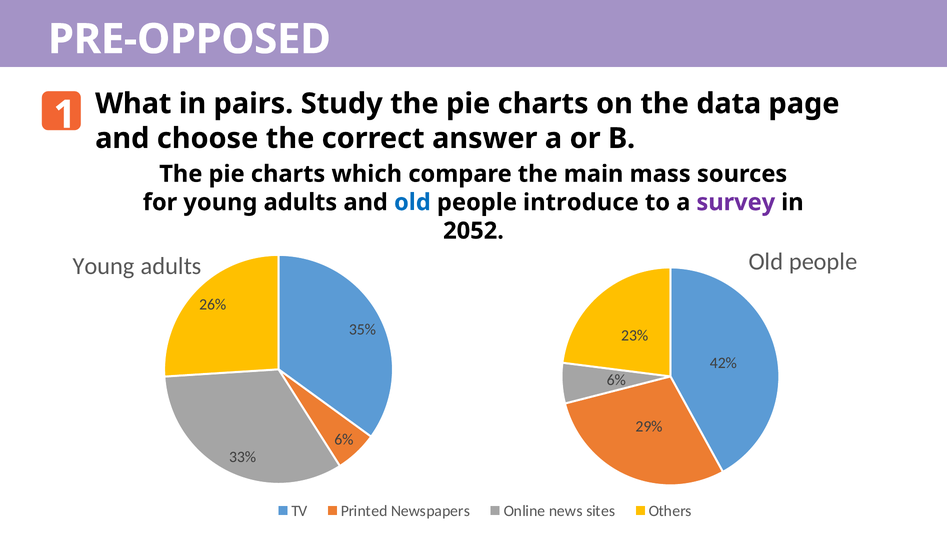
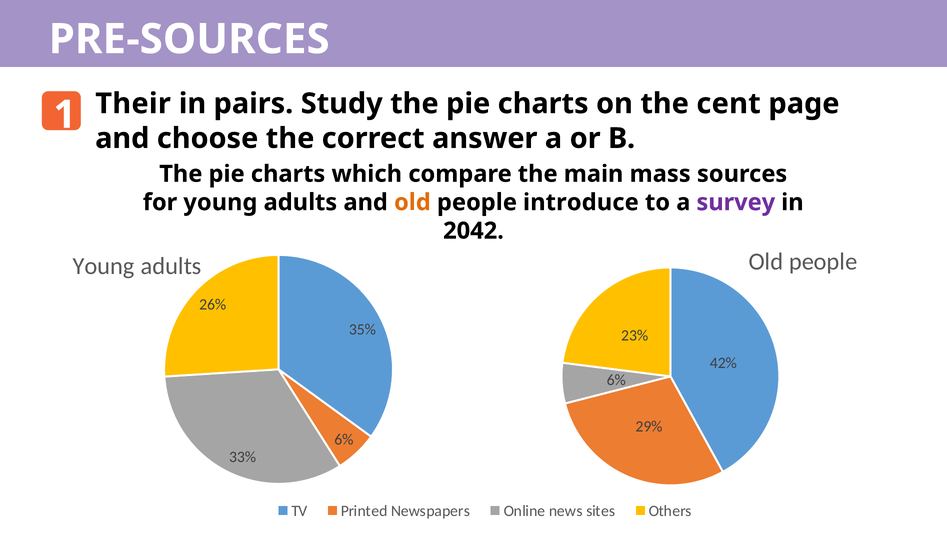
PRE-OPPOSED: PRE-OPPOSED -> PRE-SOURCES
What: What -> Their
data: data -> cent
old at (412, 202) colour: blue -> orange
2052: 2052 -> 2042
